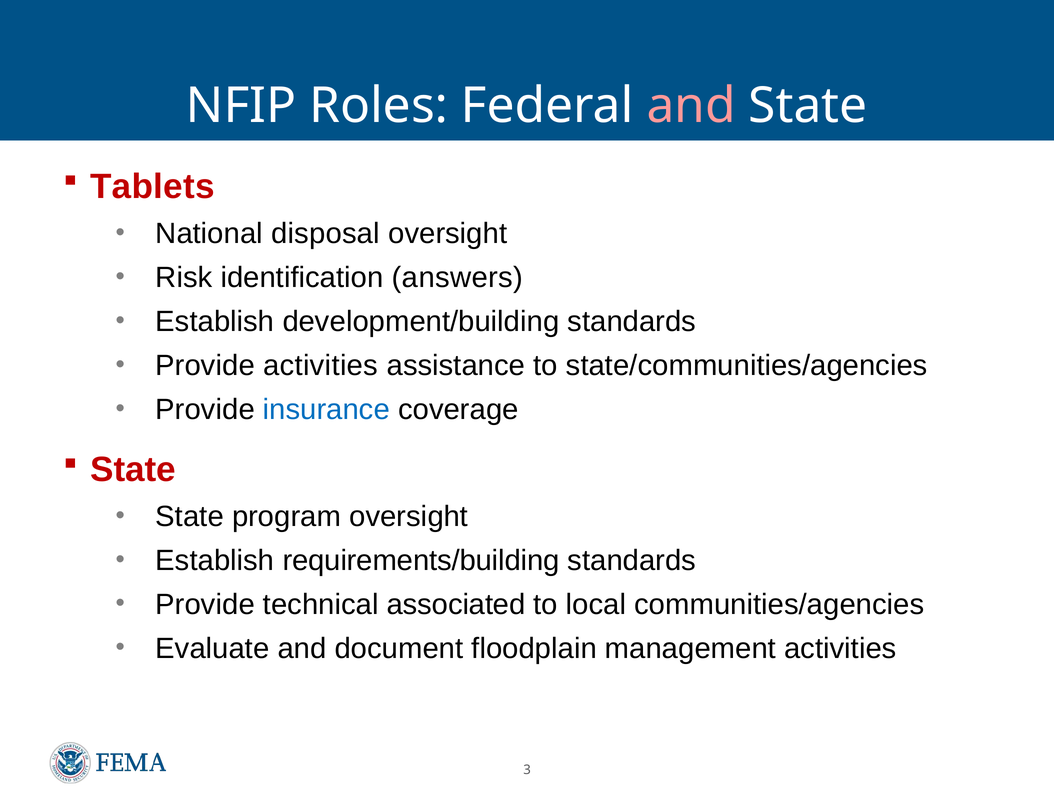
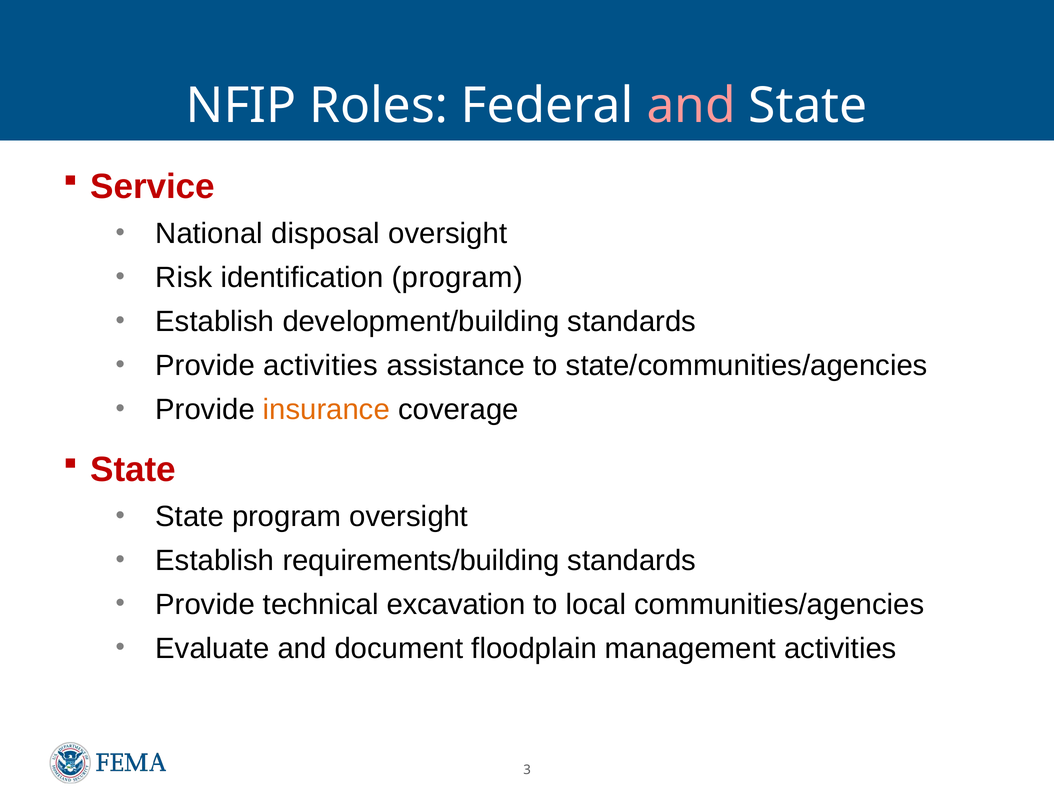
Tablets: Tablets -> Service
identification answers: answers -> program
insurance colour: blue -> orange
associated: associated -> excavation
